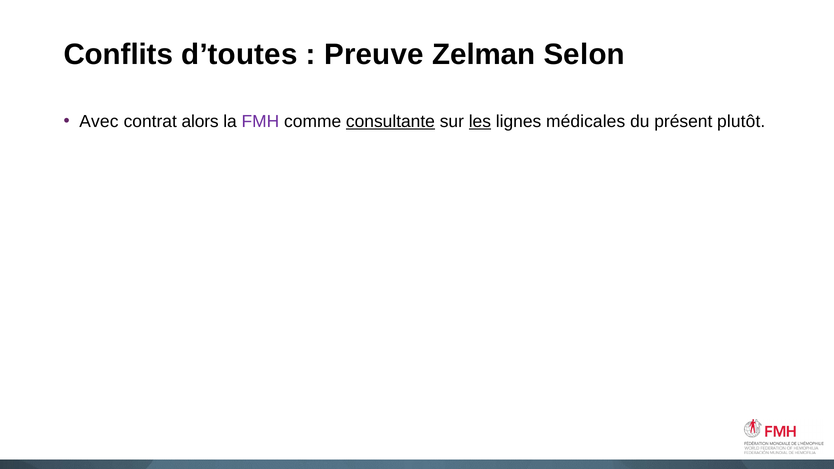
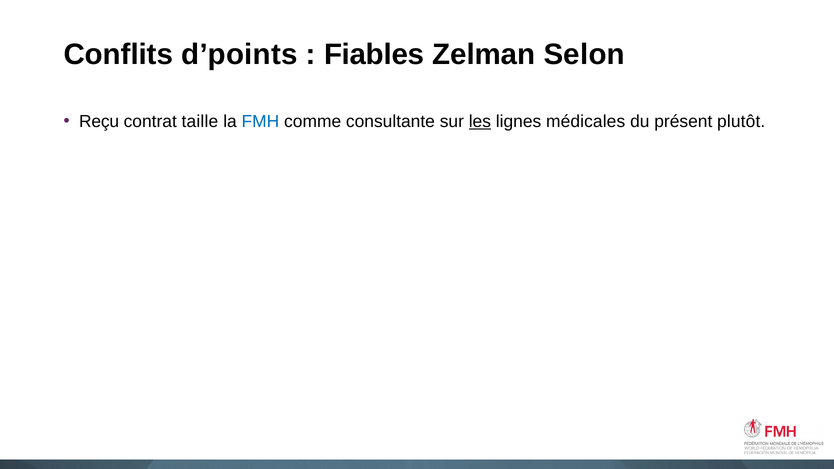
d’toutes: d’toutes -> d’points
Preuve: Preuve -> Fiables
Avec: Avec -> Reçu
alors: alors -> taille
FMH colour: purple -> blue
consultante underline: present -> none
